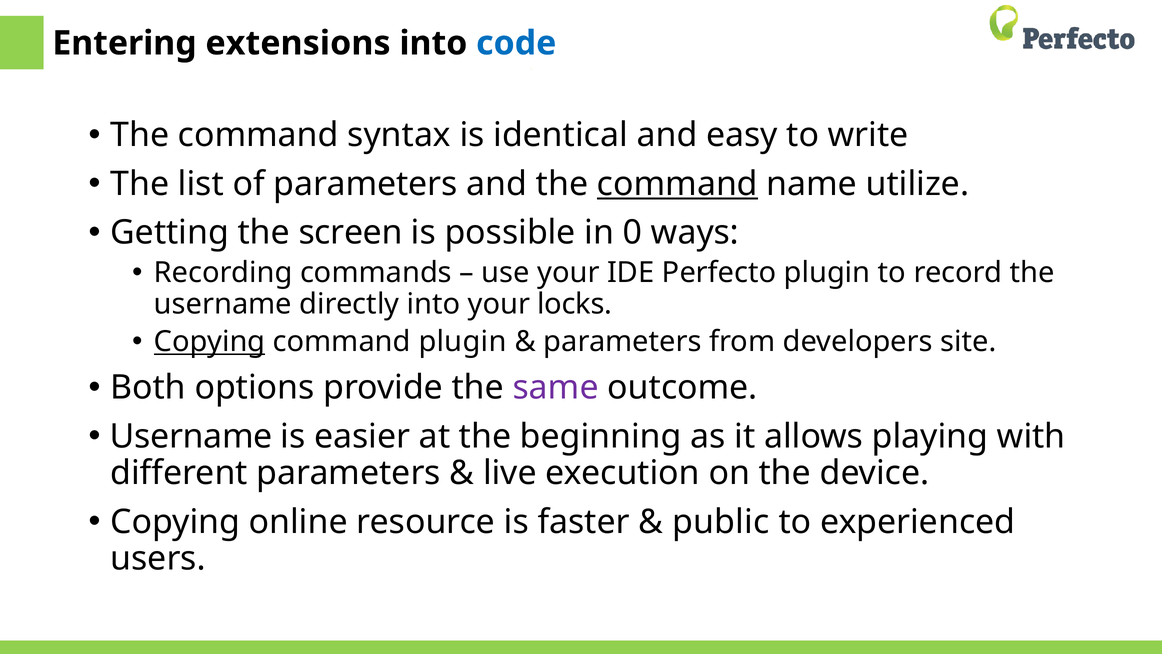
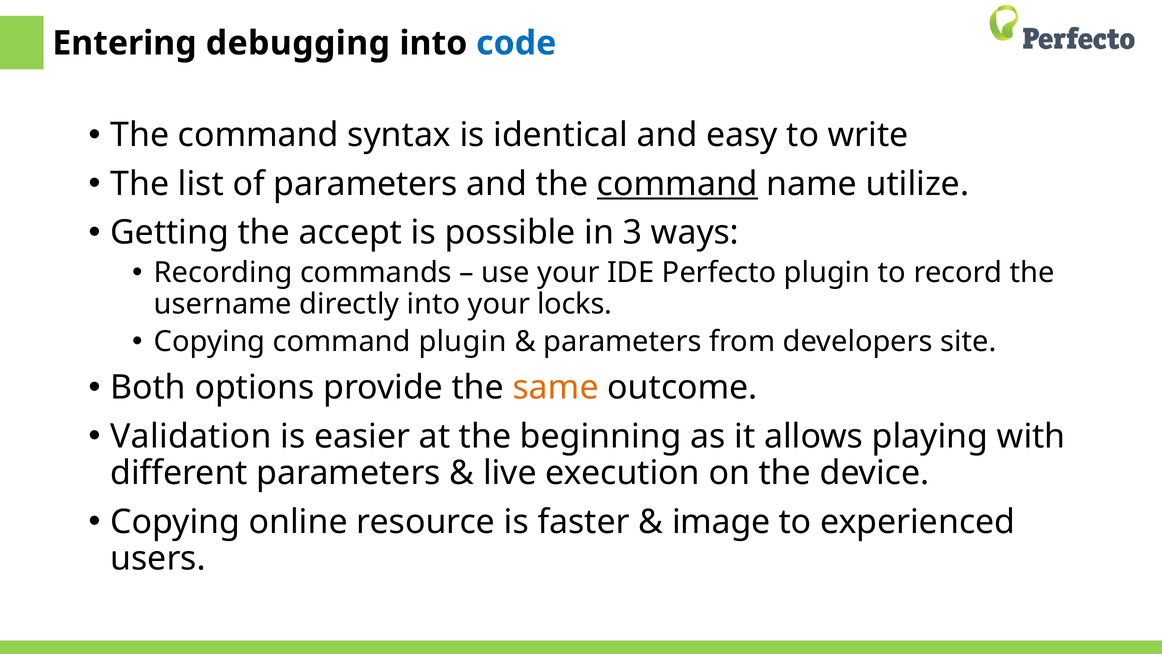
extensions: extensions -> debugging
screen: screen -> accept
0: 0 -> 3
Copying at (210, 341) underline: present -> none
same colour: purple -> orange
Username at (191, 436): Username -> Validation
public: public -> image
